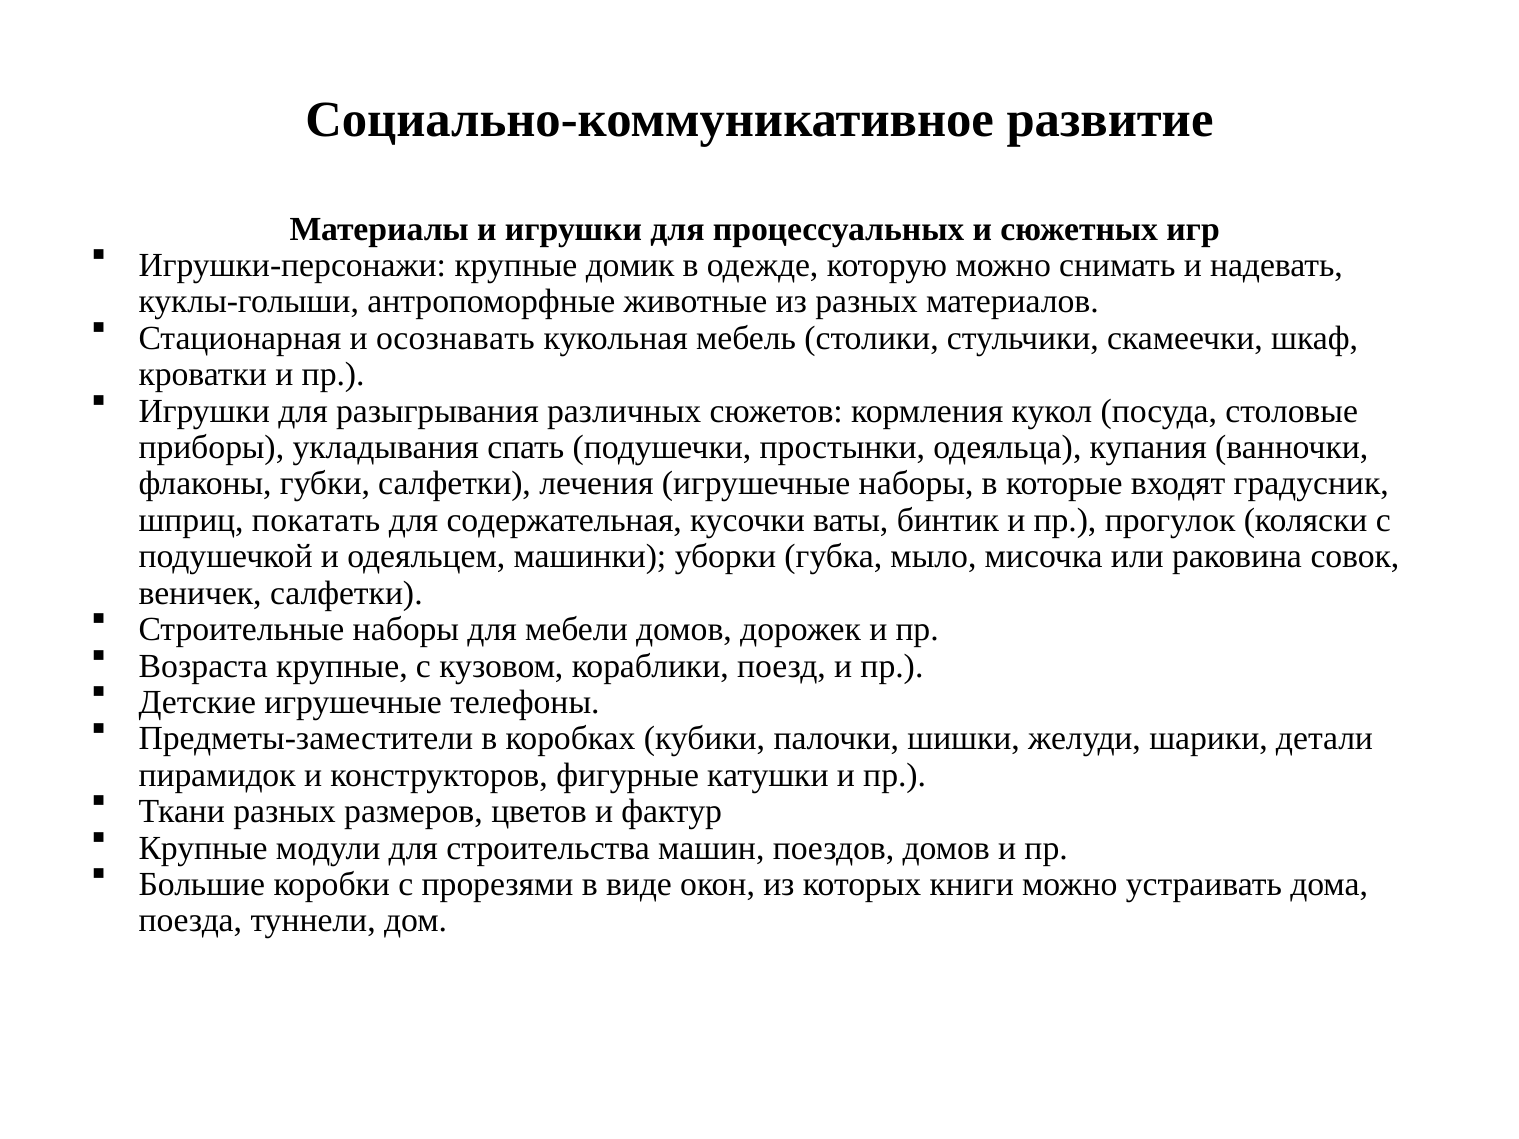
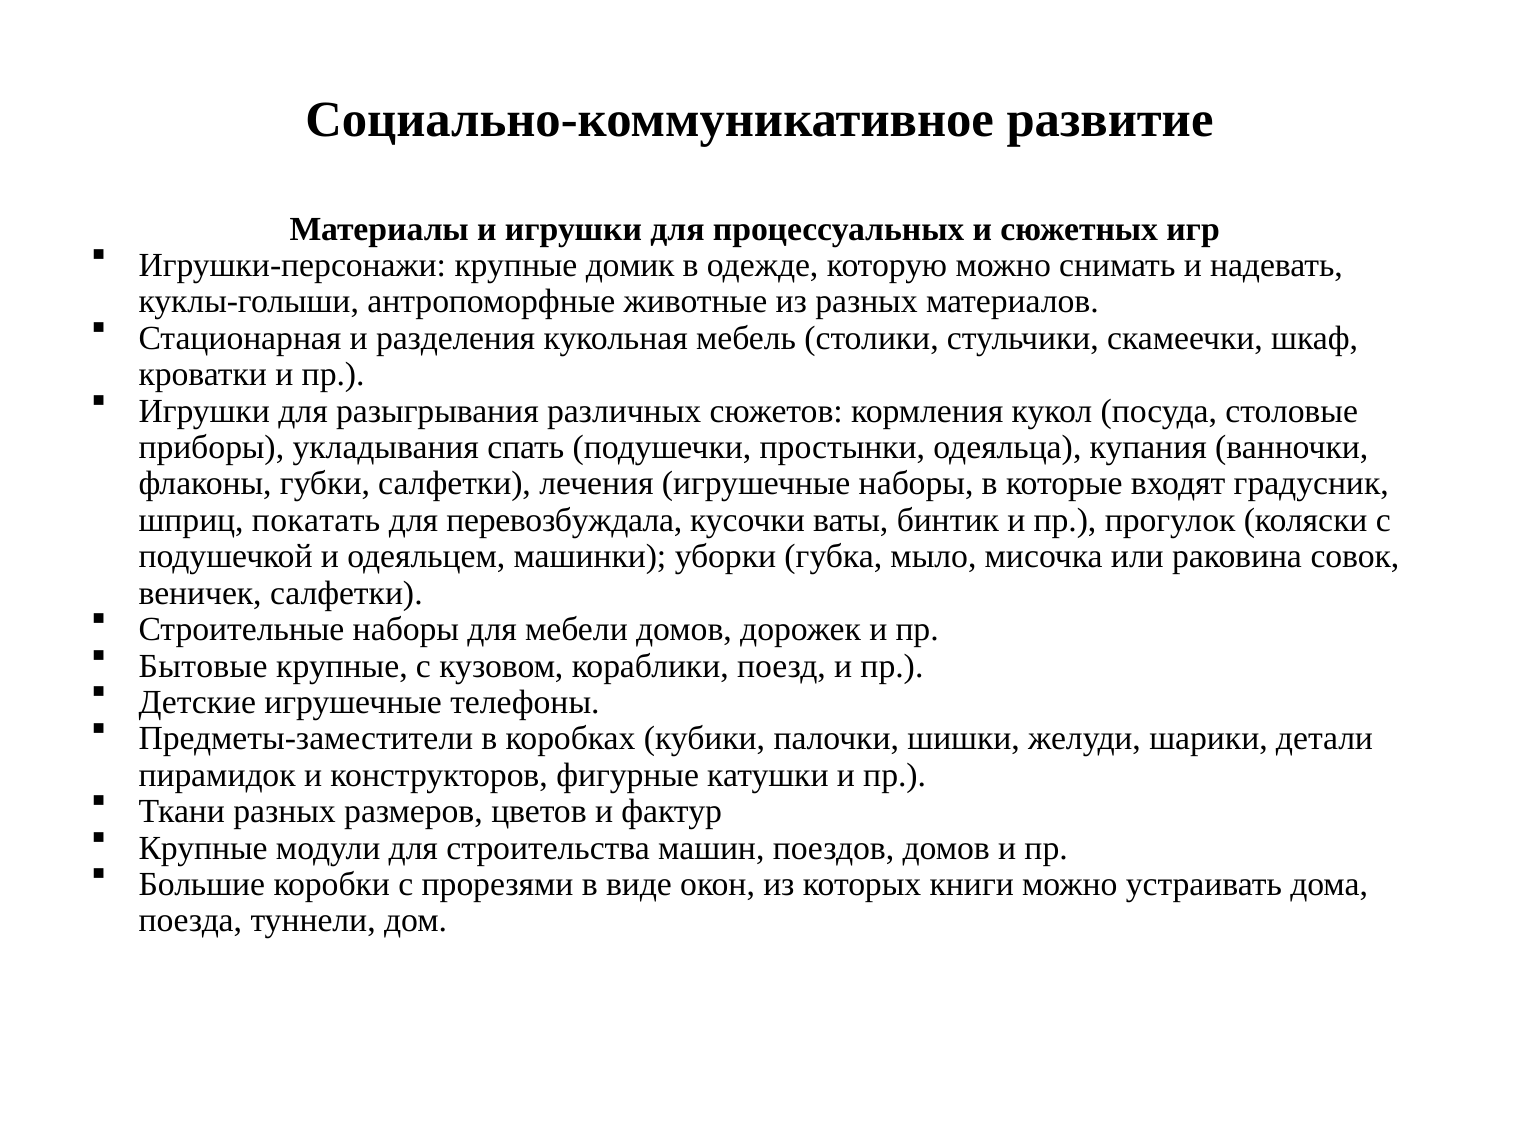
осознавать: осознавать -> разделения
содержательная: содержательная -> перевозбуждала
Возраста: Возраста -> Бытовые
